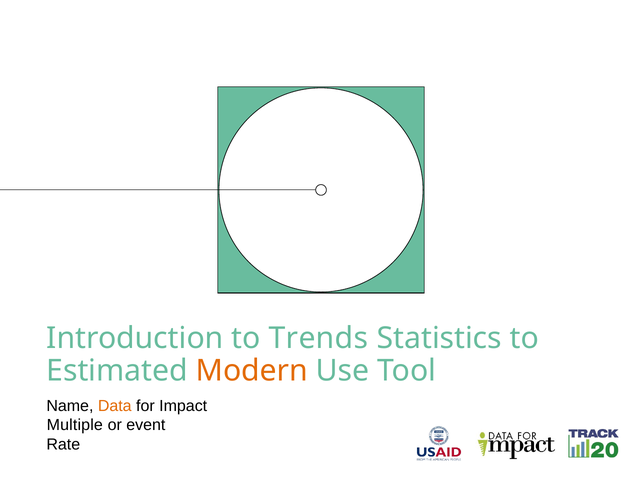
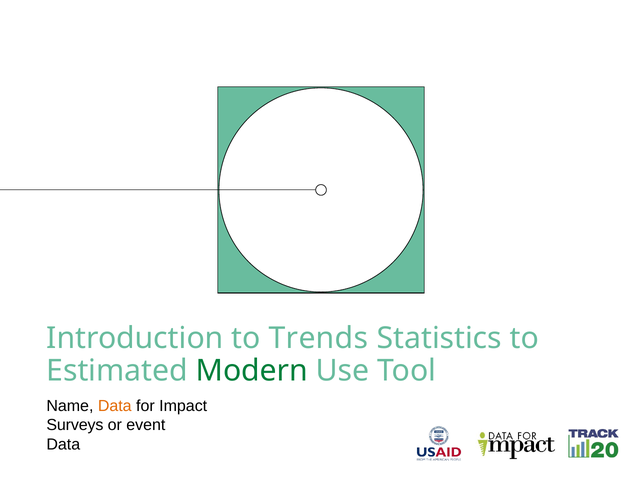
Modern colour: orange -> green
Multiple: Multiple -> Surveys
Rate at (63, 444): Rate -> Data
